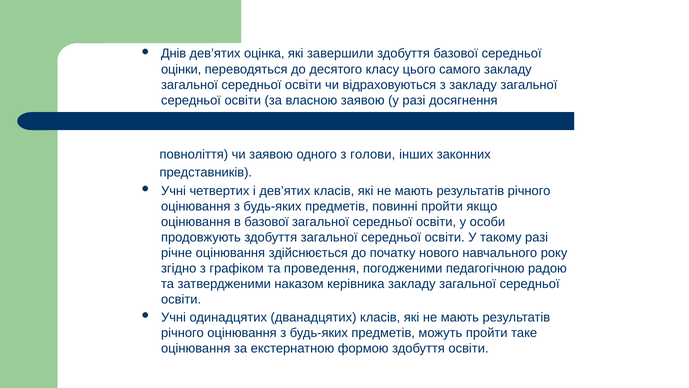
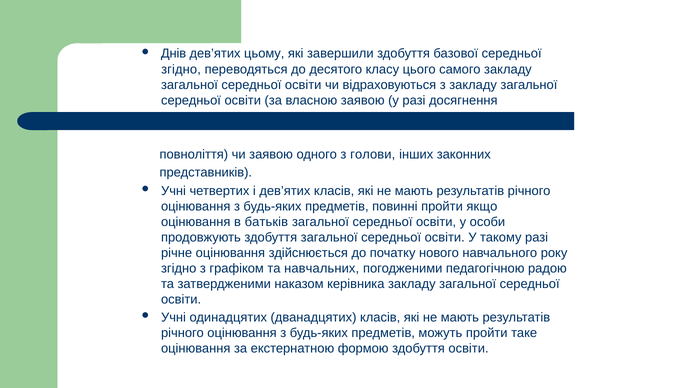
оцінка: оцінка -> цьому
оцінки at (181, 69): оцінки -> згідно
в базової: базової -> батьків
проведення: проведення -> навчальних
